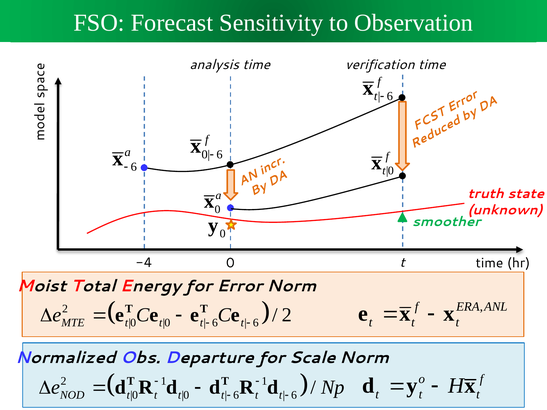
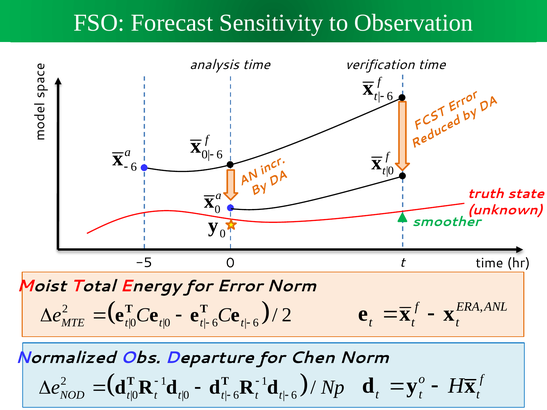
-4: -4 -> -5
Scale: Scale -> Chen
